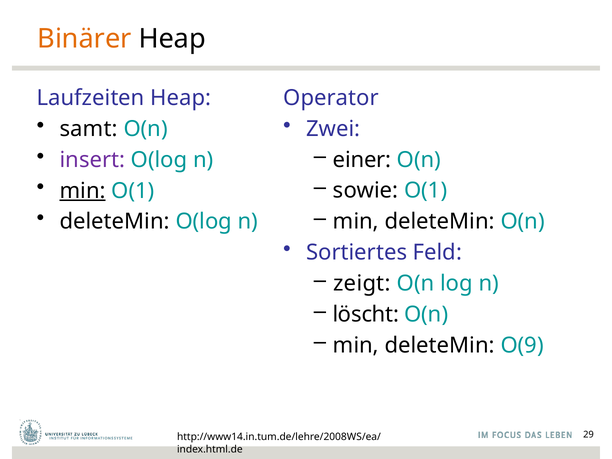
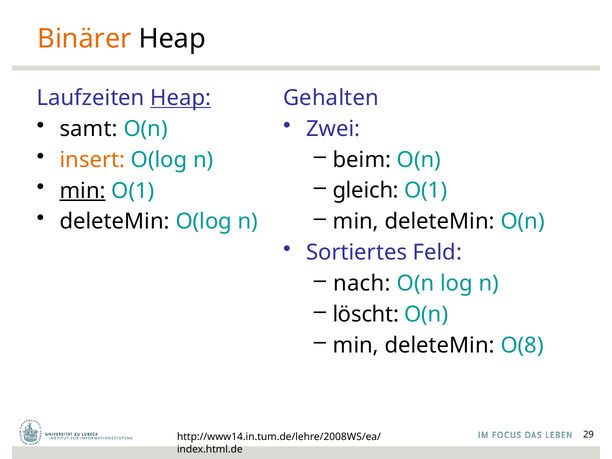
Heap at (181, 98) underline: none -> present
Operator: Operator -> Gehalten
einer: einer -> beim
insert colour: purple -> orange
sowie: sowie -> gleich
zeigt: zeigt -> nach
O(9: O(9 -> O(8
